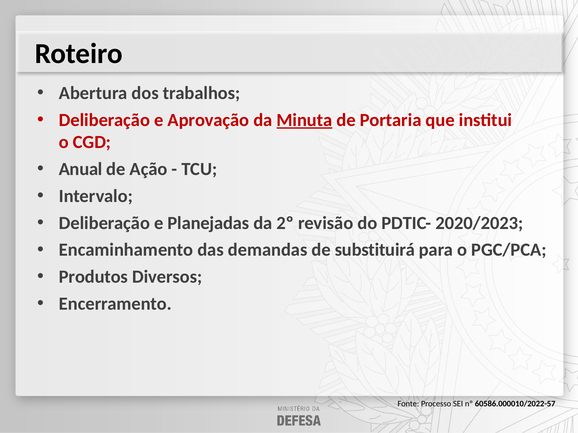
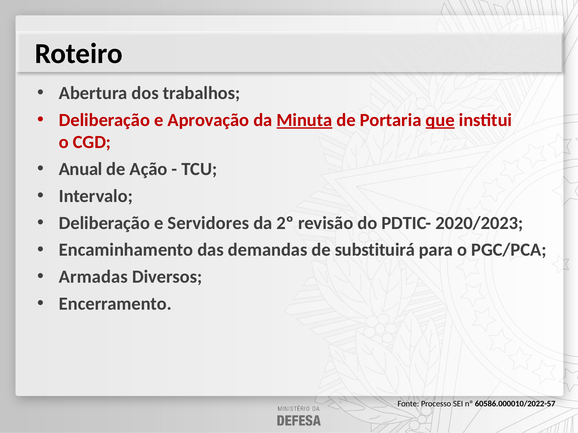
que underline: none -> present
Planejadas: Planejadas -> Servidores
Produtos: Produtos -> Armadas
